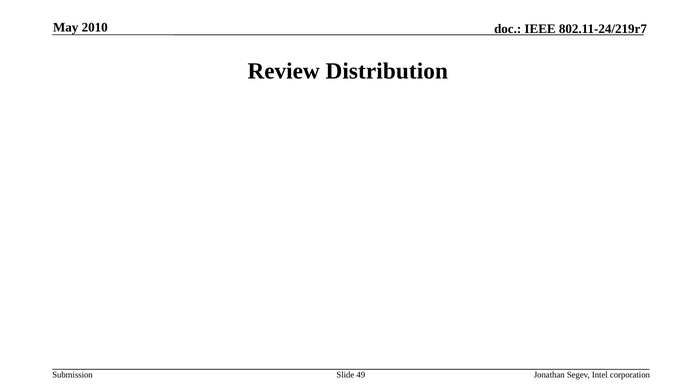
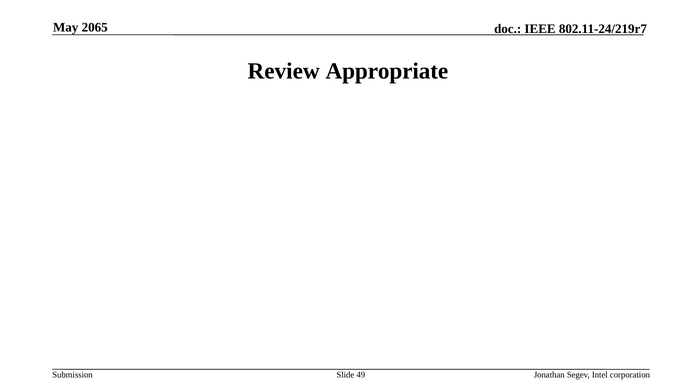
2010: 2010 -> 2065
Distribution: Distribution -> Appropriate
